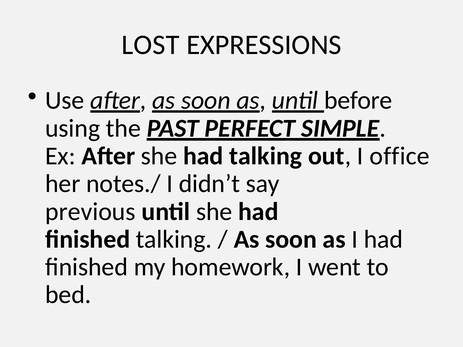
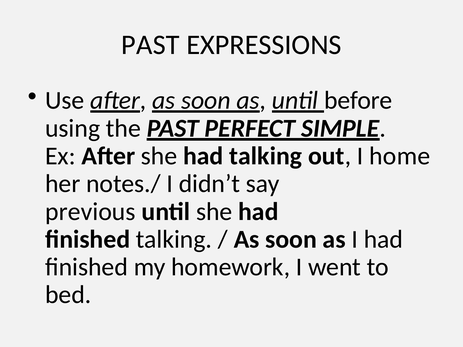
LOST at (150, 45): LOST -> PAST
office: office -> home
